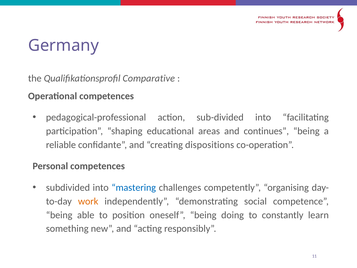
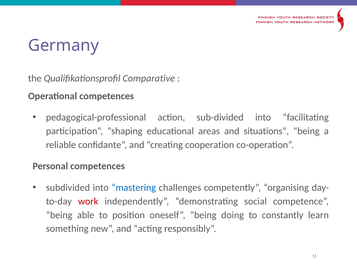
continues: continues -> situations
dispositions: dispositions -> cooperation
work colour: orange -> red
